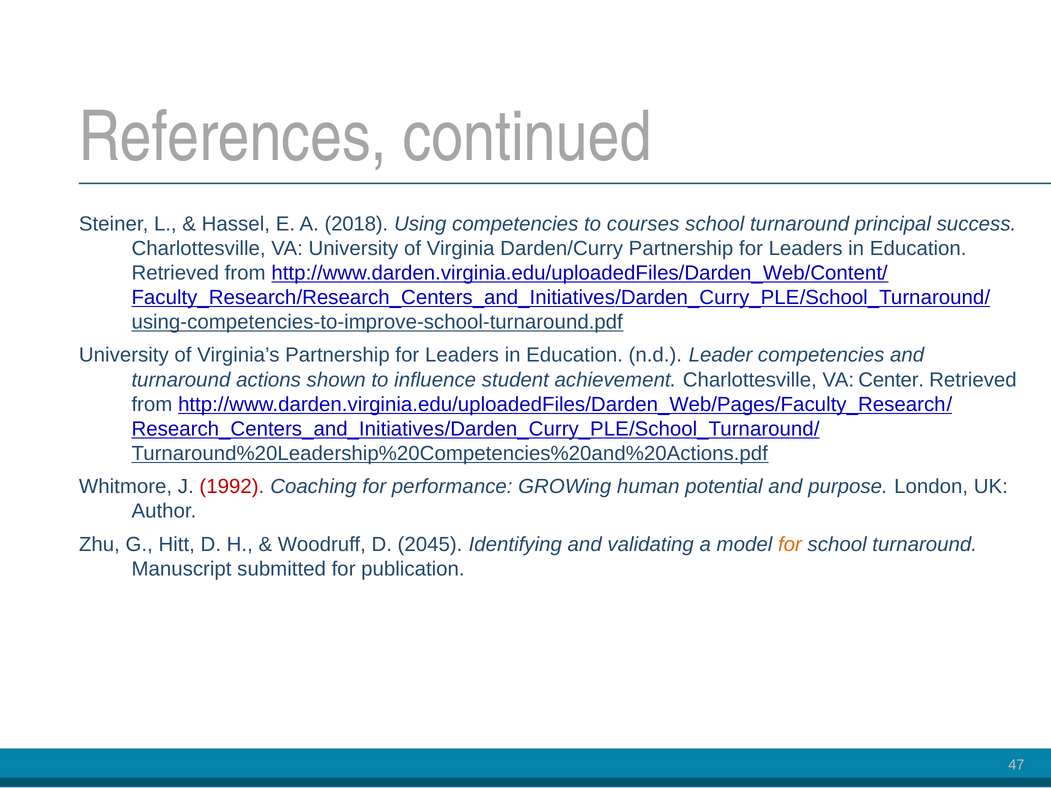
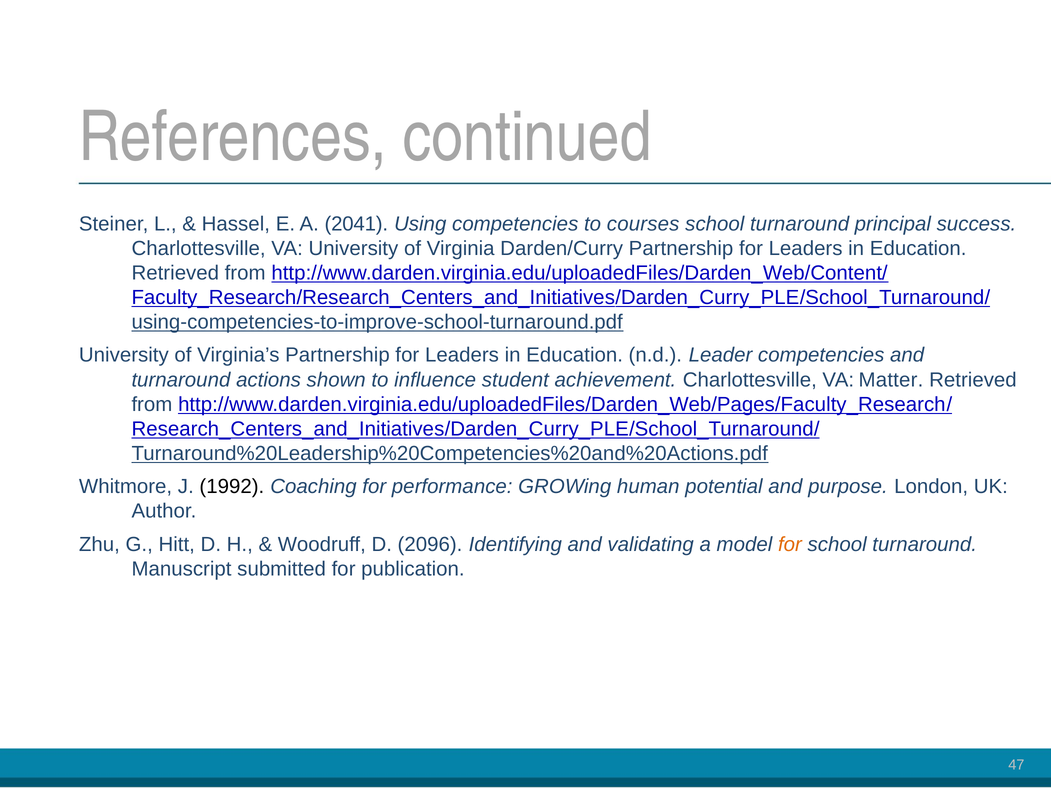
2018: 2018 -> 2041
Center: Center -> Matter
1992 colour: red -> black
2045: 2045 -> 2096
